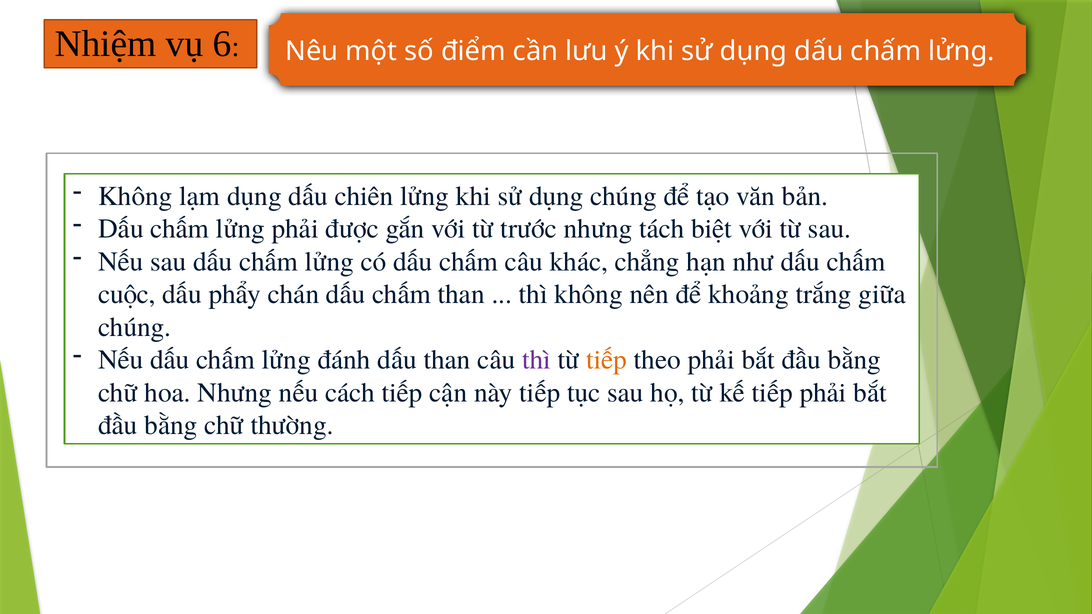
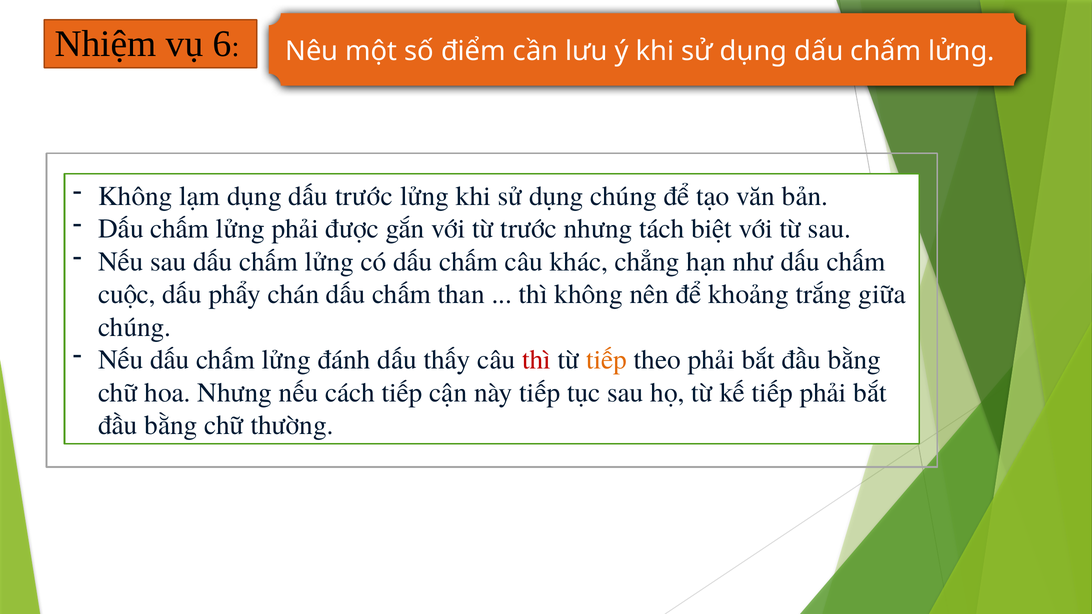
dấu chiên: chiên -> trước
dấu than: than -> thấy
thì at (537, 360) colour: purple -> red
